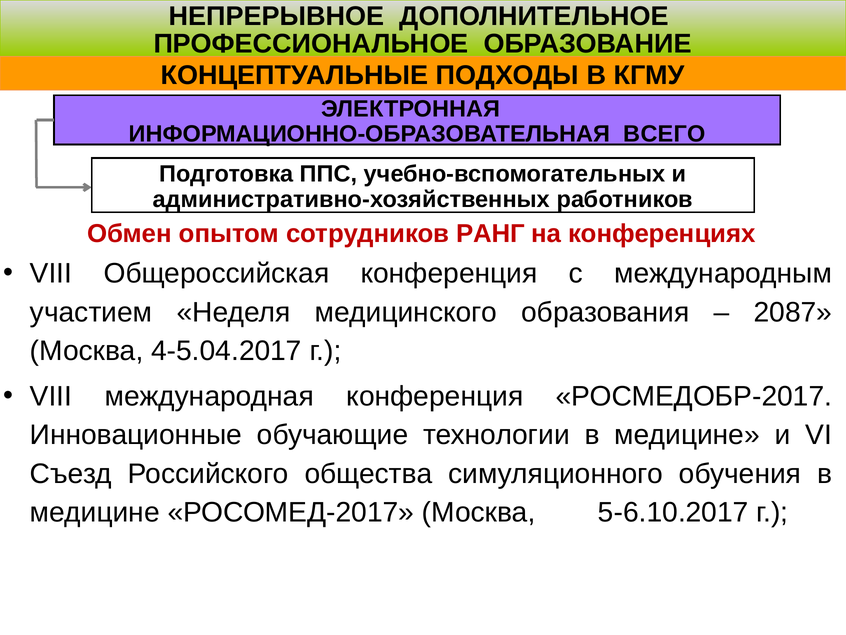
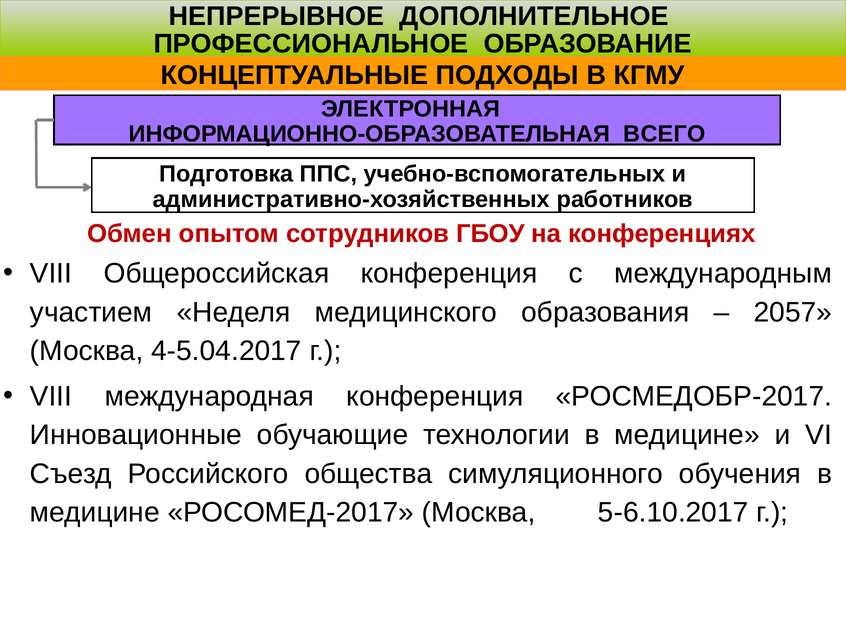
РАНГ: РАНГ -> ГБОУ
2087: 2087 -> 2057
